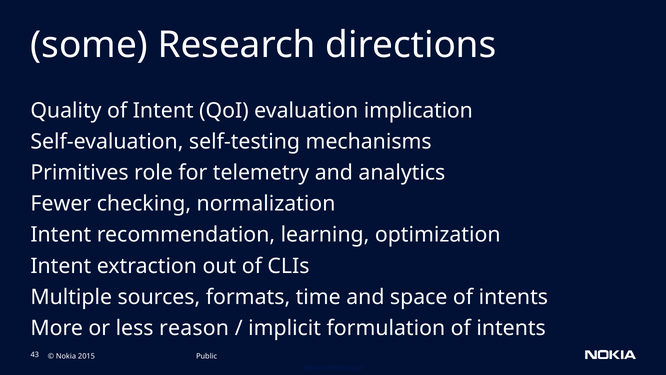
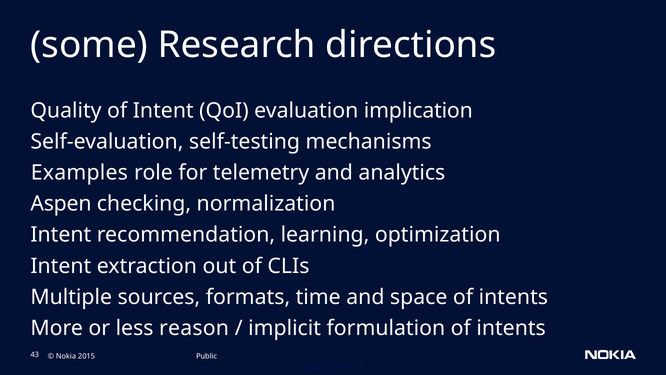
Primitives: Primitives -> Examples
Fewer: Fewer -> Aspen
